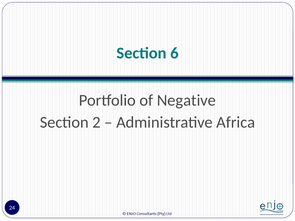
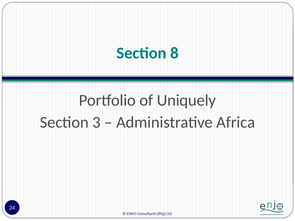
6: 6 -> 8
Negative: Negative -> Uniquely
2: 2 -> 3
